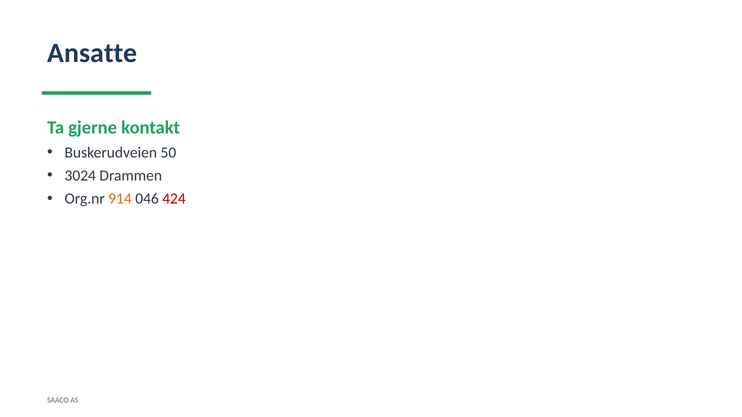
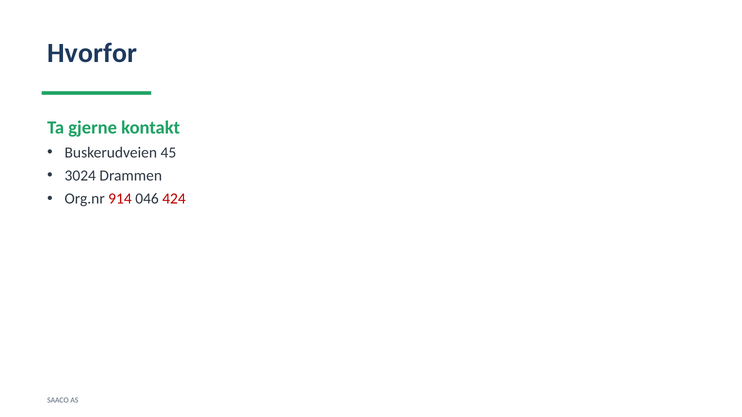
Ansatte: Ansatte -> Hvorfor
50: 50 -> 45
914 colour: orange -> red
